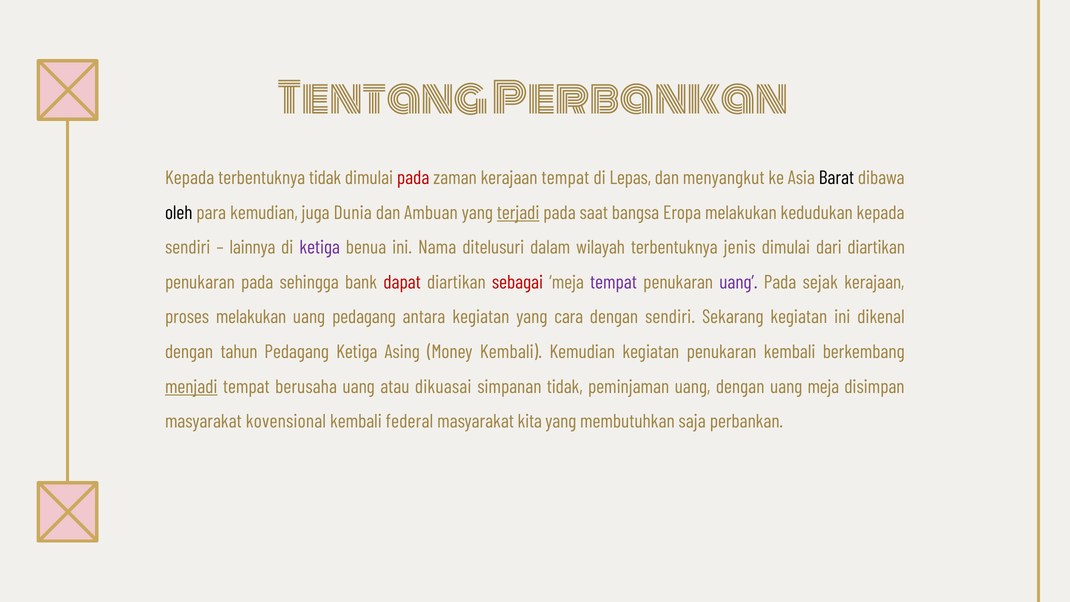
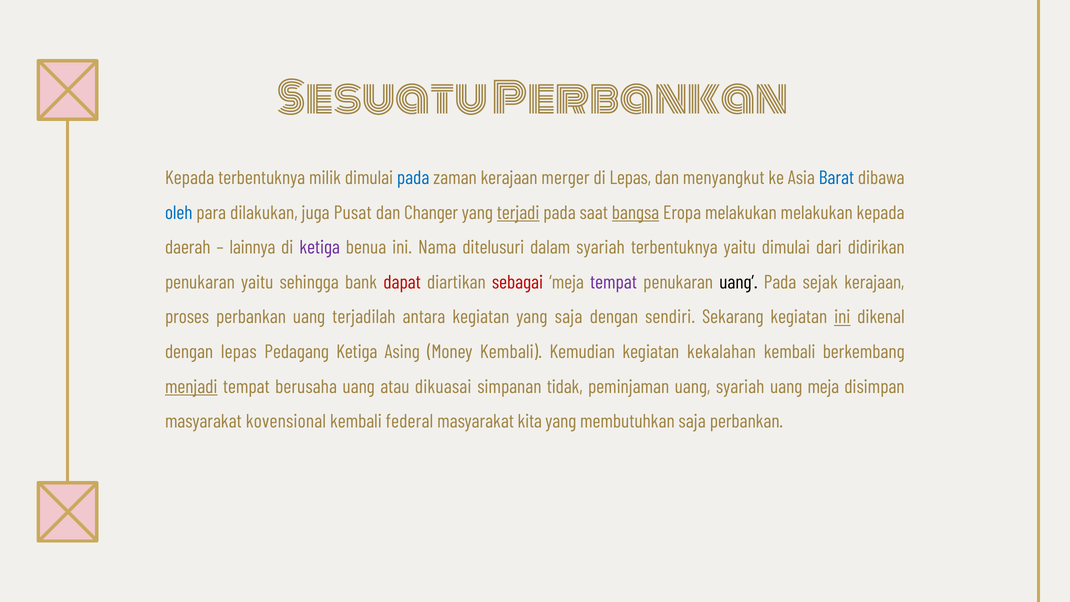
Tentang: Tentang -> Sesuatu
terbentuknya tidak: tidak -> milik
pada at (413, 178) colour: red -> blue
kerajaan tempat: tempat -> merger
Barat colour: black -> blue
oleh colour: black -> blue
para kemudian: kemudian -> dilakukan
Dunia: Dunia -> Pusat
Ambuan: Ambuan -> Changer
bangsa underline: none -> present
melakukan kedudukan: kedudukan -> melakukan
sendiri at (188, 247): sendiri -> daerah
dalam wilayah: wilayah -> syariah
terbentuknya jenis: jenis -> yaitu
dari diartikan: diartikan -> didirikan
penukaran pada: pada -> yaitu
uang at (738, 282) colour: purple -> black
proses melakukan: melakukan -> perbankan
uang pedagang: pedagang -> terjadilah
yang cara: cara -> saja
ini at (842, 317) underline: none -> present
dengan tahun: tahun -> lepas
kegiatan penukaran: penukaran -> kekalahan
uang dengan: dengan -> syariah
